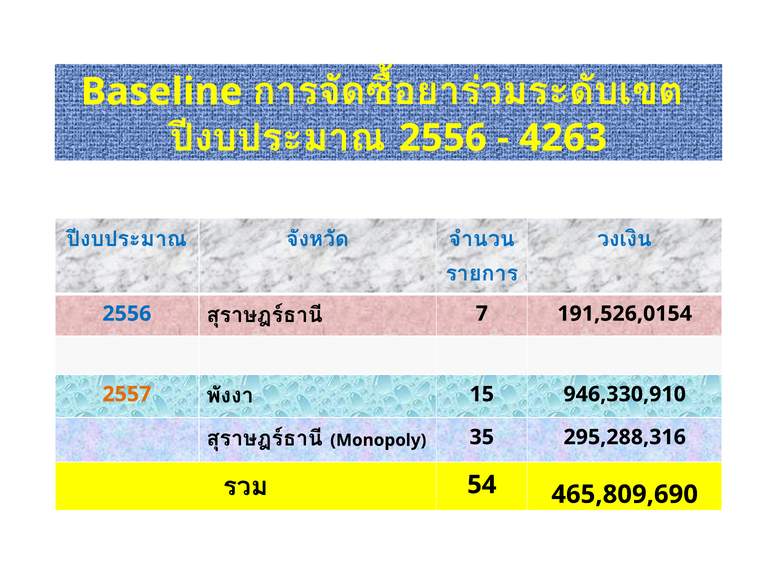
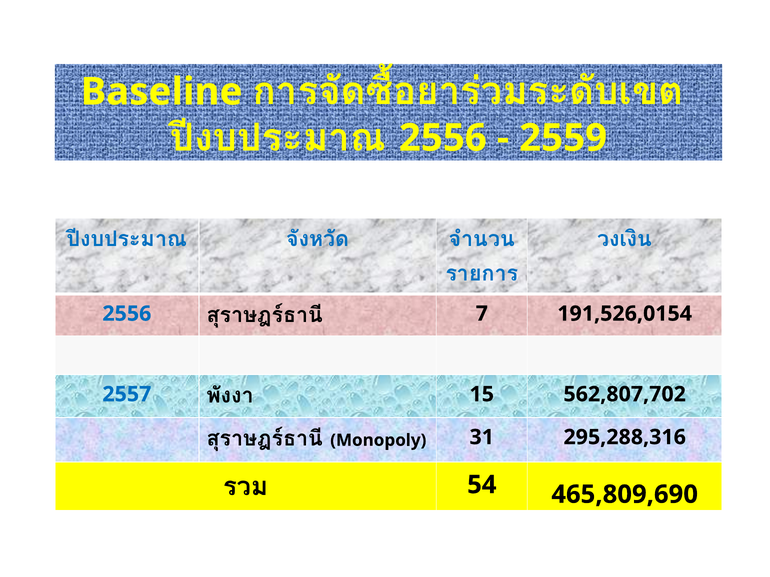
4263: 4263 -> 2559
2557 colour: orange -> blue
946,330,910: 946,330,910 -> 562,807,702
35: 35 -> 31
